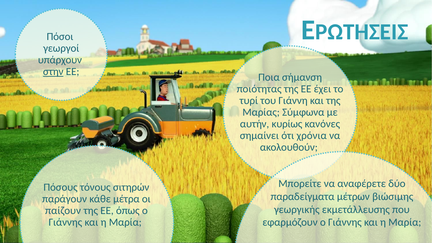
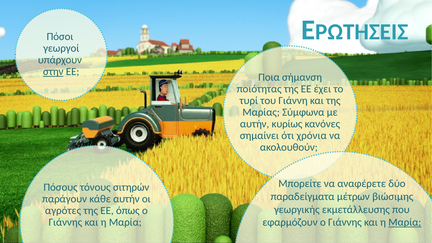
κάθε μέτρα: μέτρα -> αυτήν
παίζουν: παίζουν -> αγρότες
Μαρία at (405, 222) underline: none -> present
